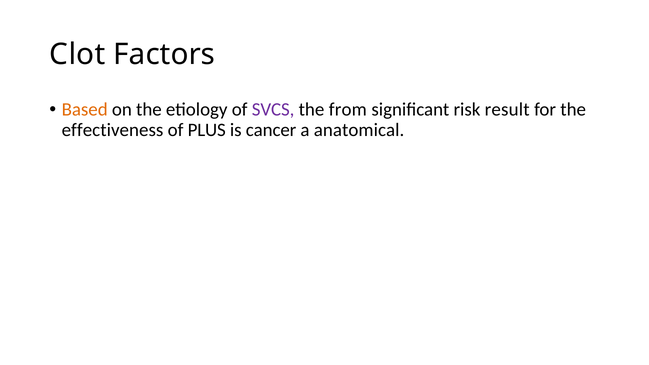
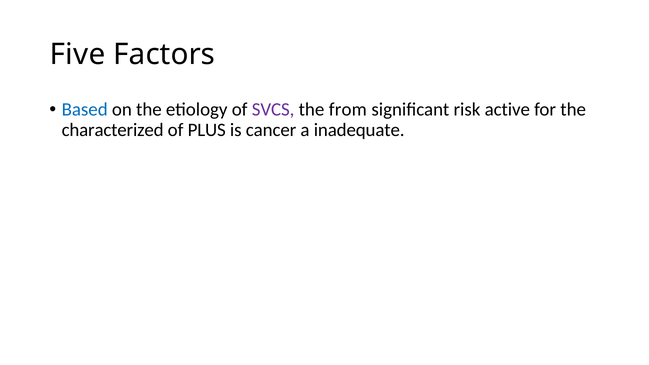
Clot: Clot -> Five
Based colour: orange -> blue
result: result -> active
effectiveness: effectiveness -> characterized
anatomical: anatomical -> inadequate
